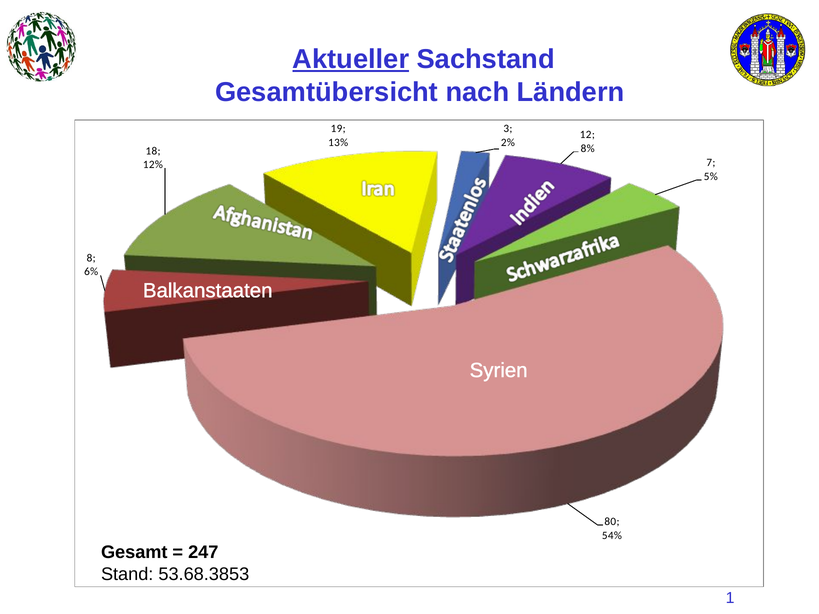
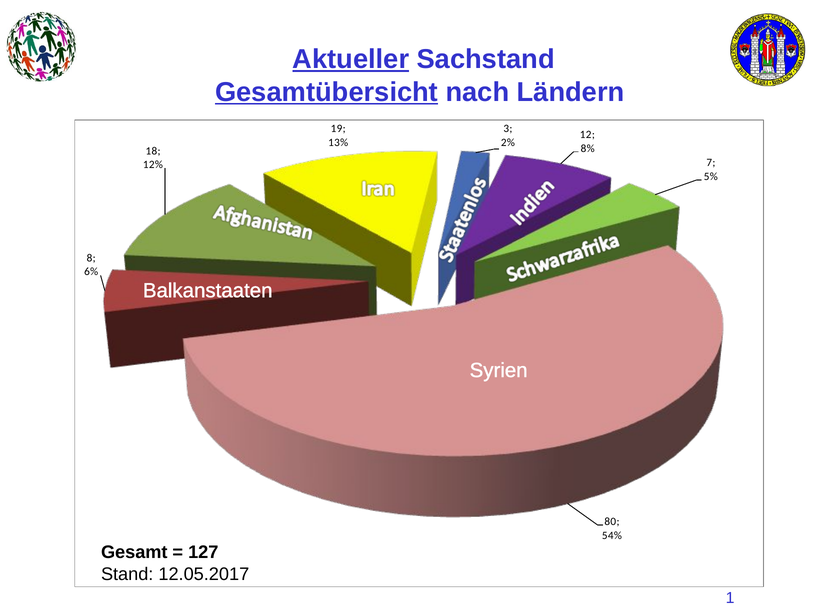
Gesamtübersicht underline: none -> present
247: 247 -> 127
53.68.3853: 53.68.3853 -> 12.05.2017
